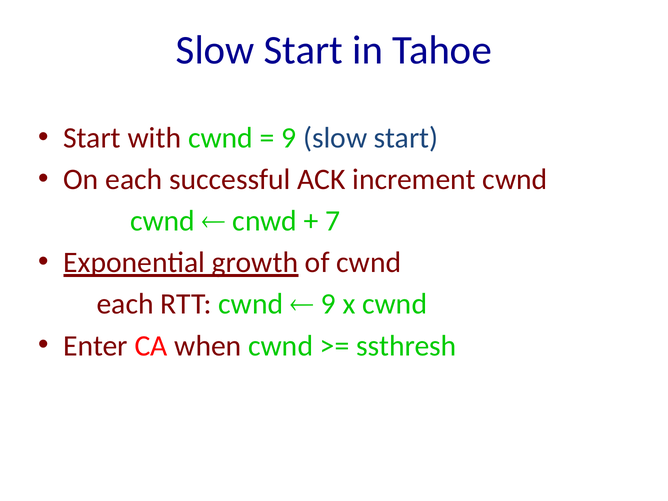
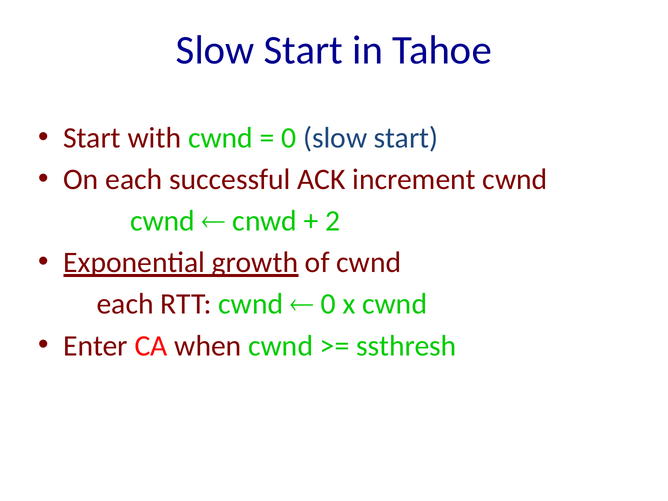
9 at (289, 138): 9 -> 0
7: 7 -> 2
9 at (328, 304): 9 -> 0
